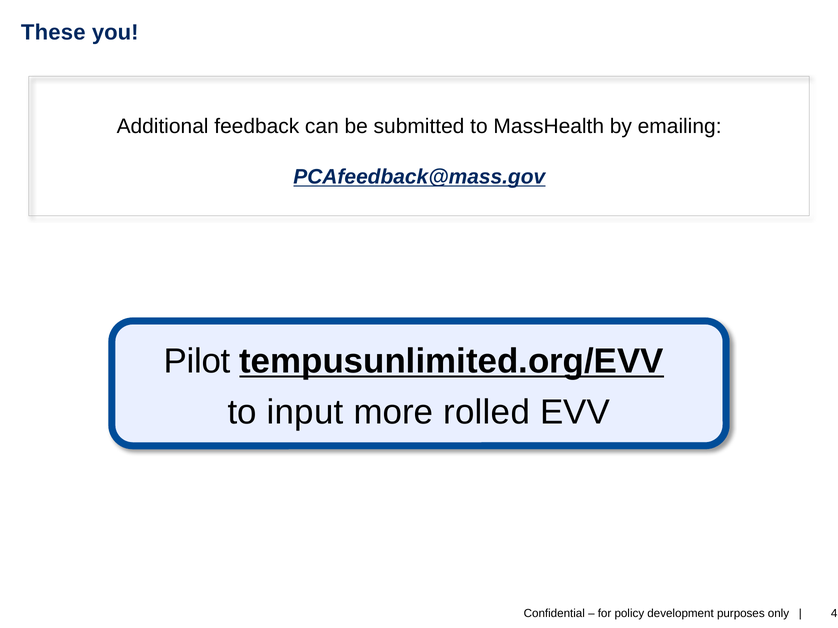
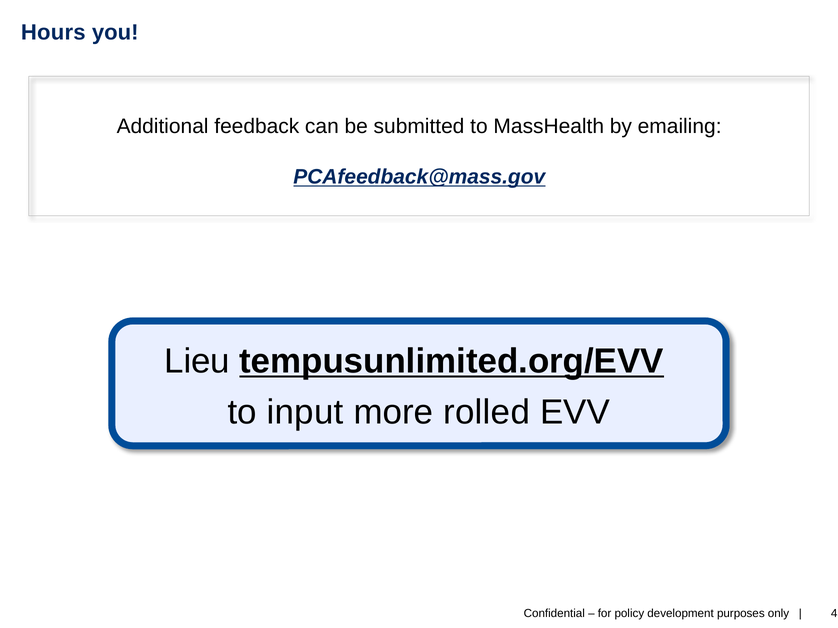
These: These -> Hours
Pilot: Pilot -> Lieu
